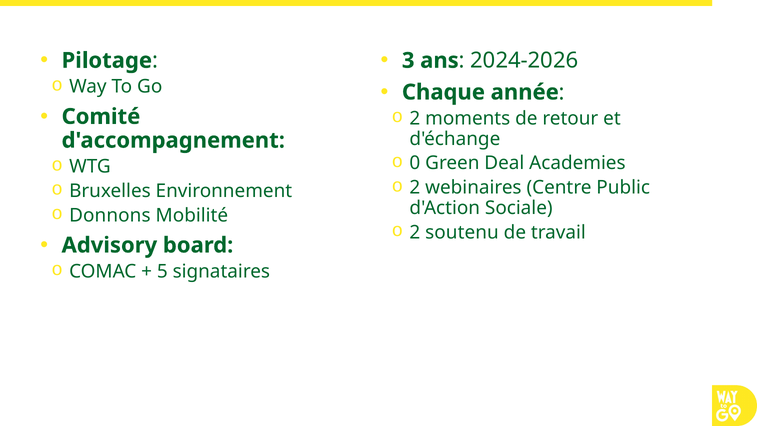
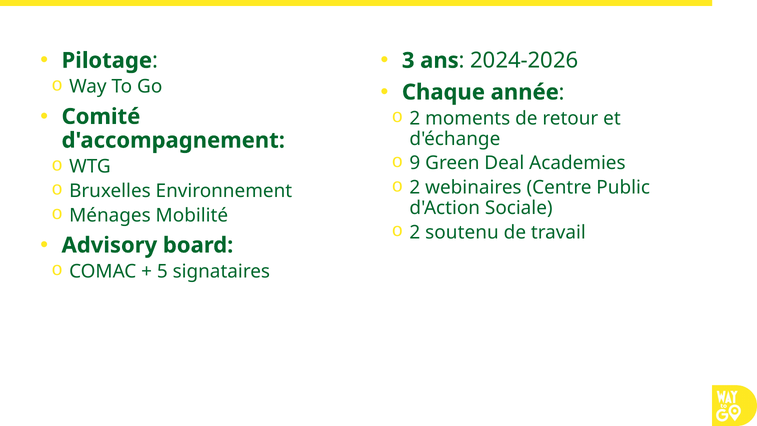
0: 0 -> 9
Donnons: Donnons -> Ménages
